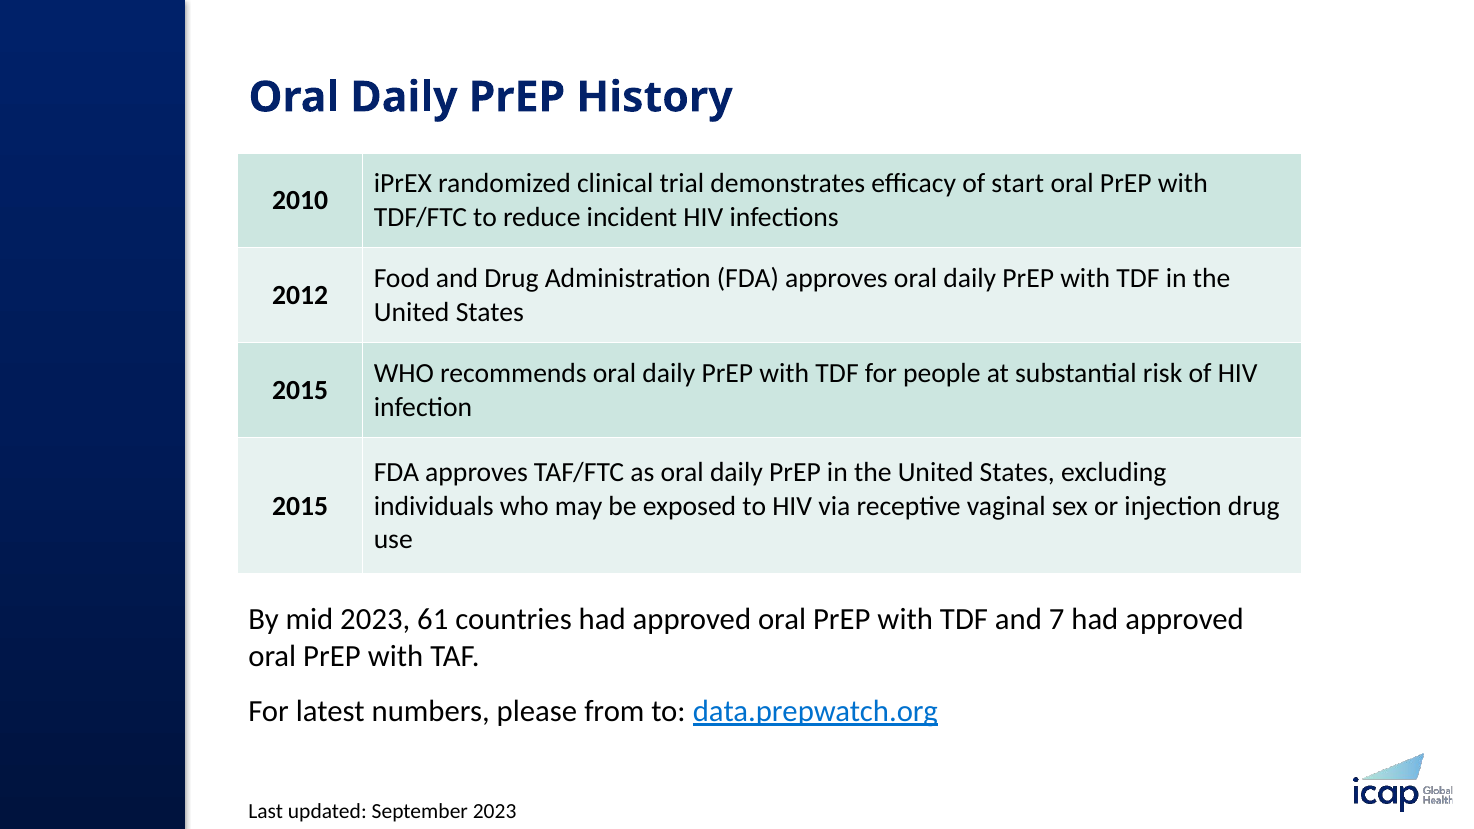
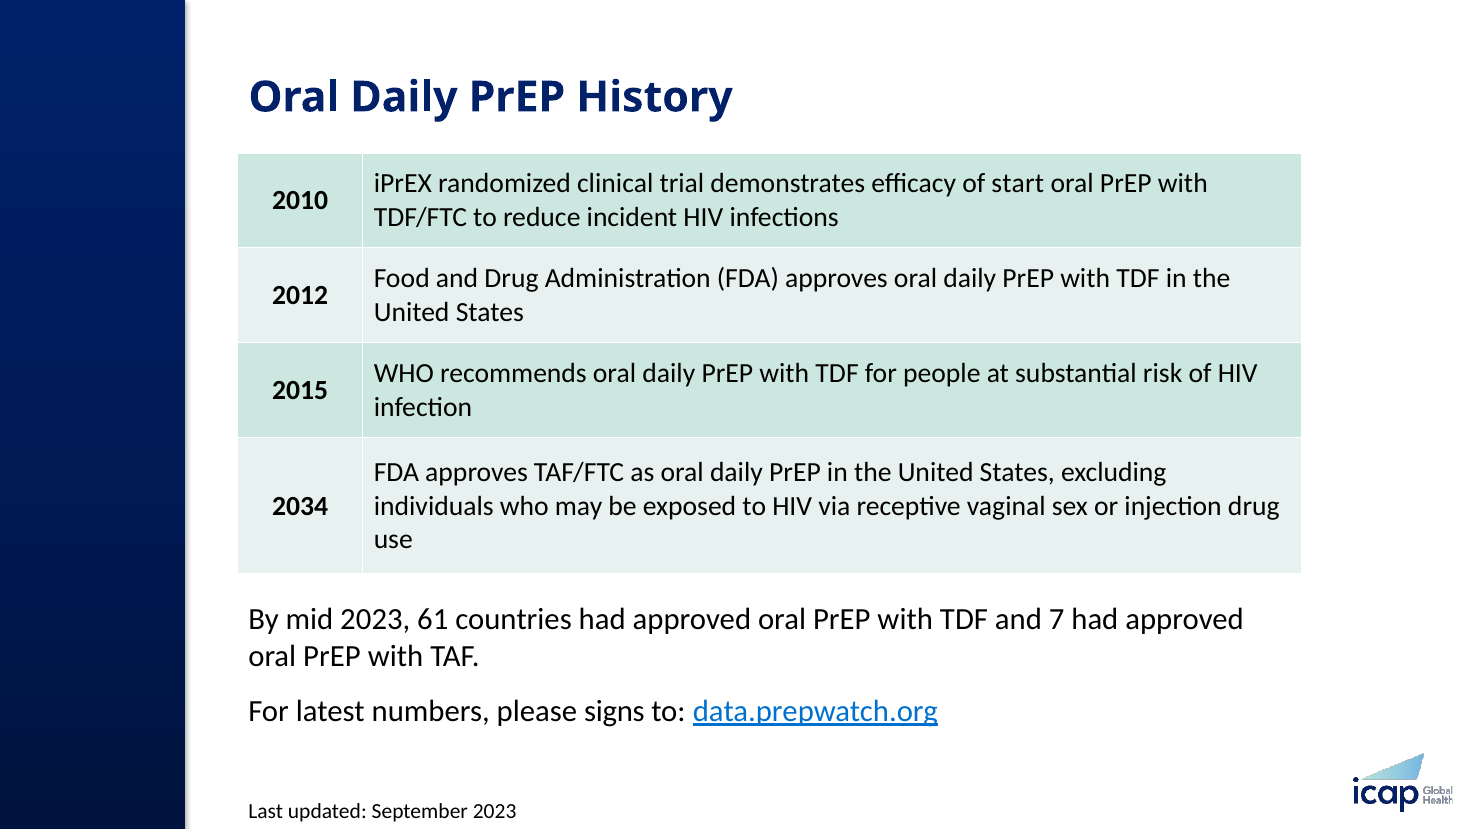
2015 at (300, 506): 2015 -> 2034
from: from -> signs
